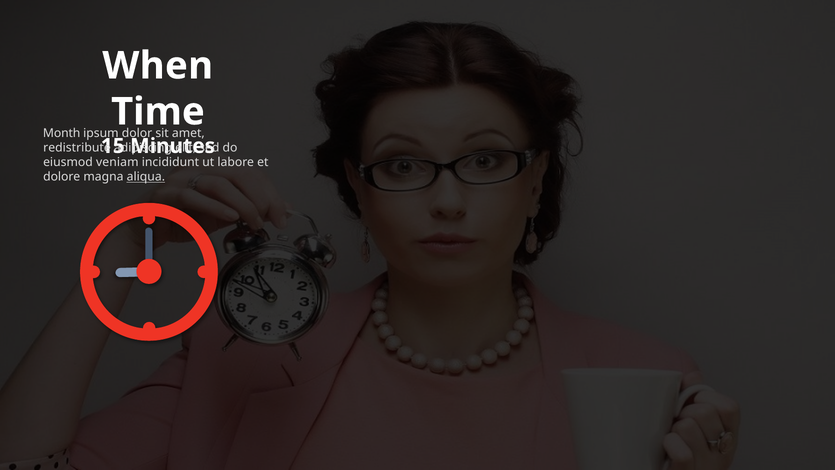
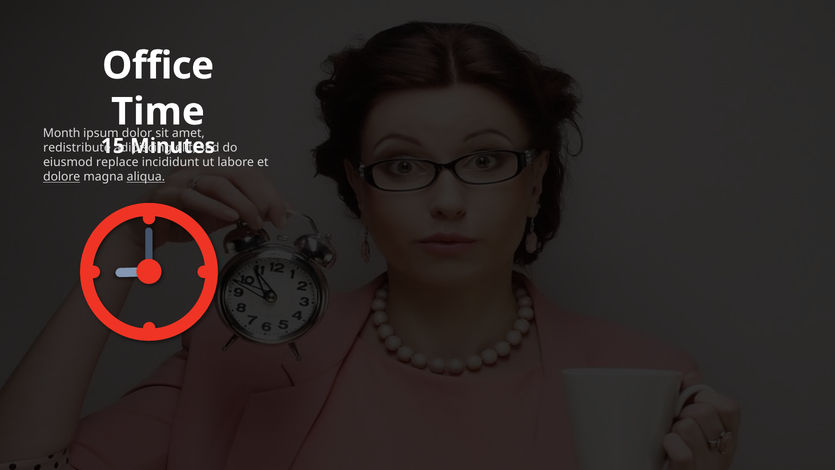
When: When -> Office
veniam: veniam -> replace
dolore underline: none -> present
